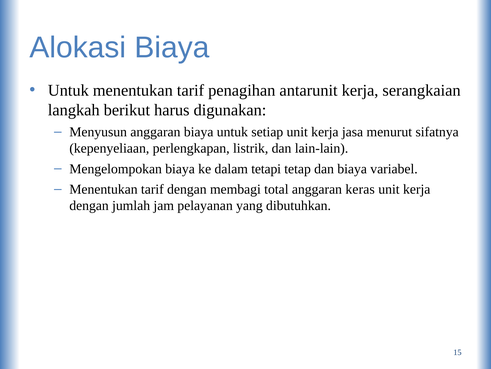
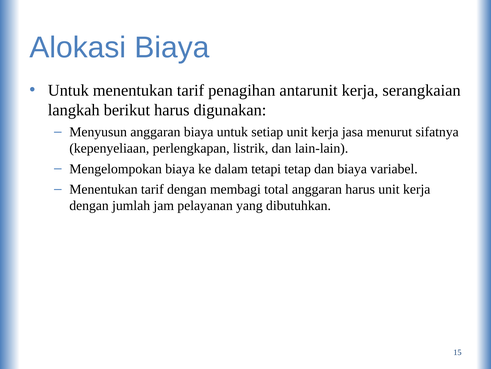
anggaran keras: keras -> harus
